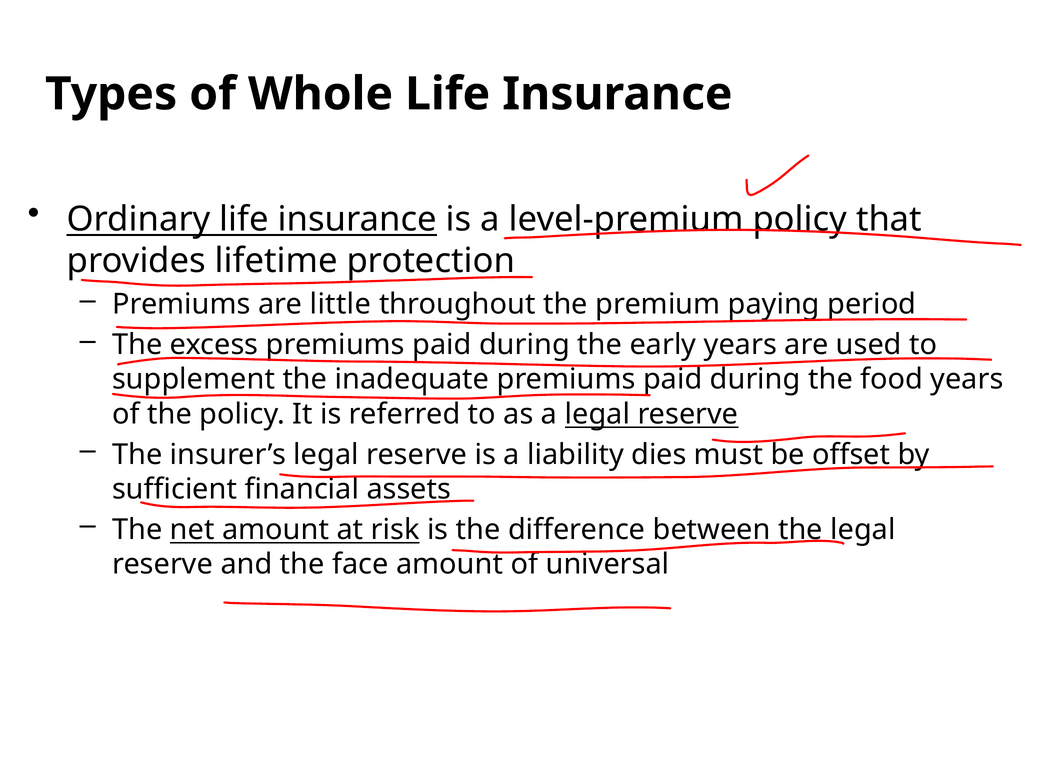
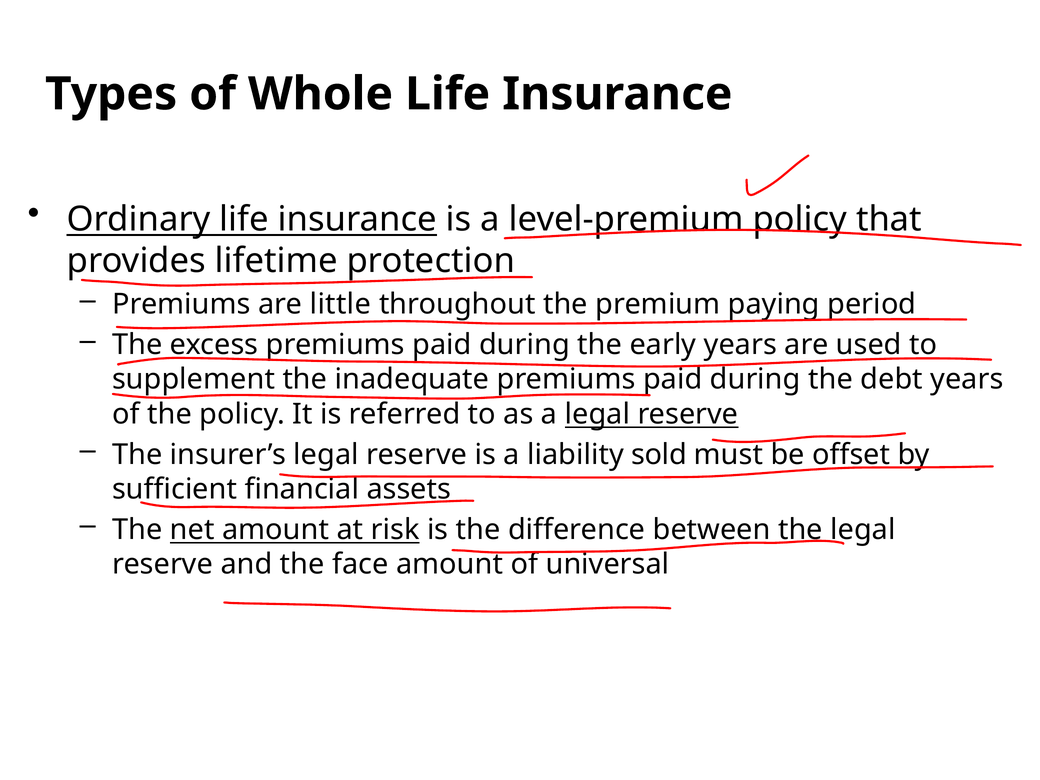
food: food -> debt
dies: dies -> sold
